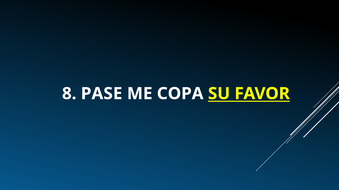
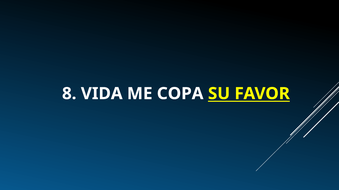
PASE: PASE -> VIDA
